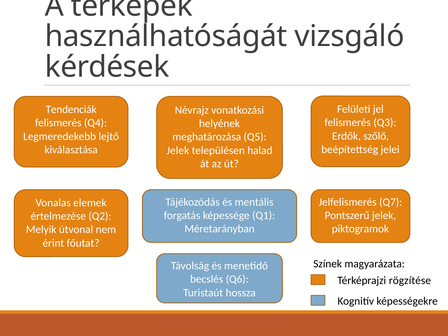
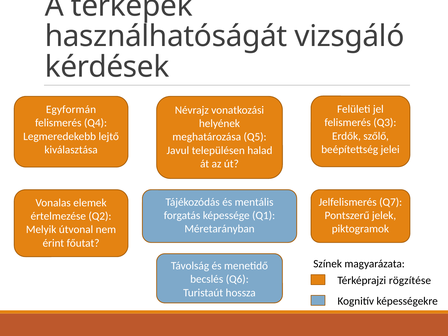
Tendenciák: Tendenciák -> Egyformán
Jelek at (178, 150): Jelek -> Javul
